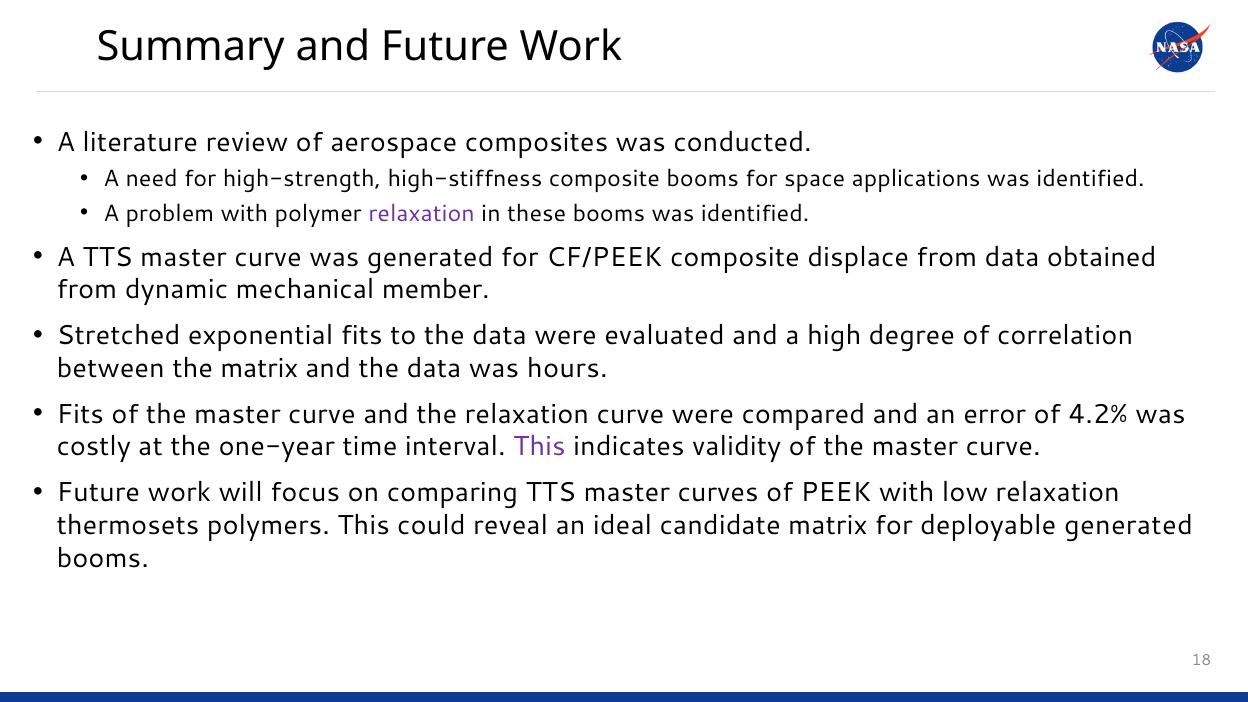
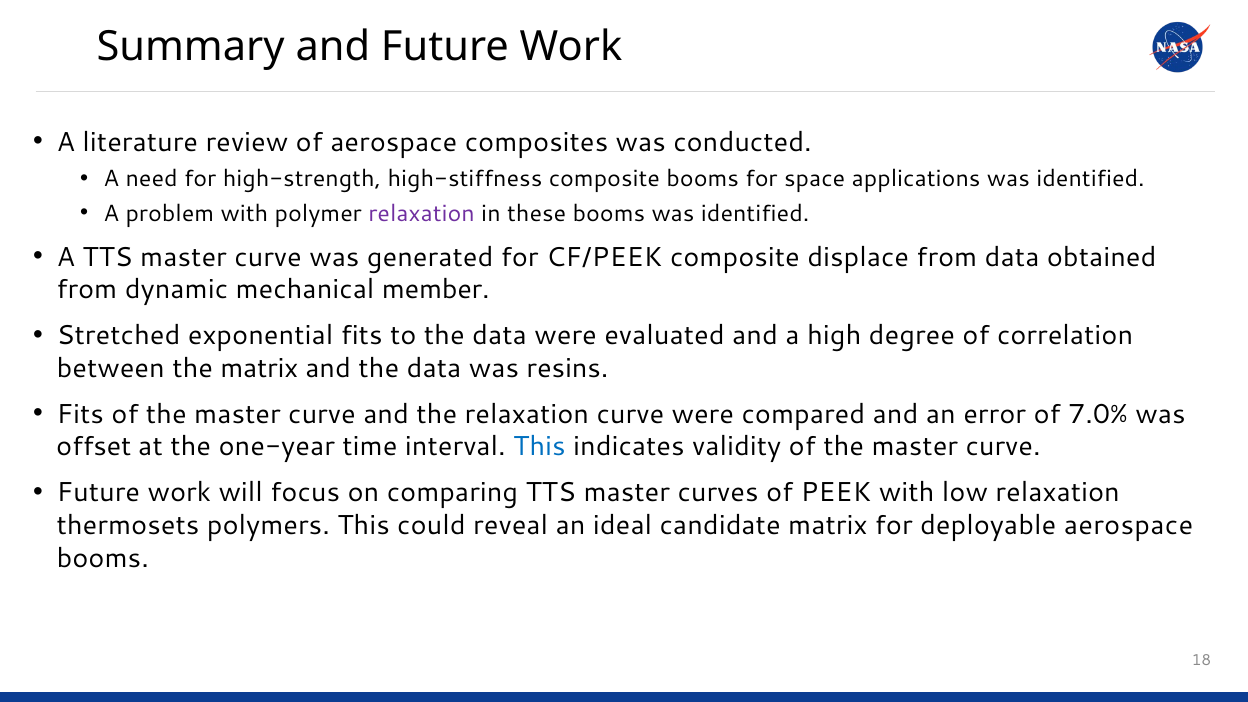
hours: hours -> resins
4.2%: 4.2% -> 7.0%
costly: costly -> offset
This at (540, 447) colour: purple -> blue
deployable generated: generated -> aerospace
